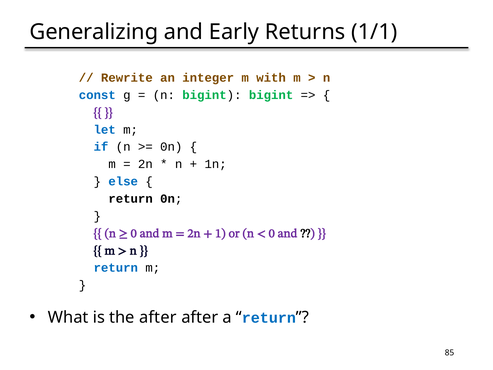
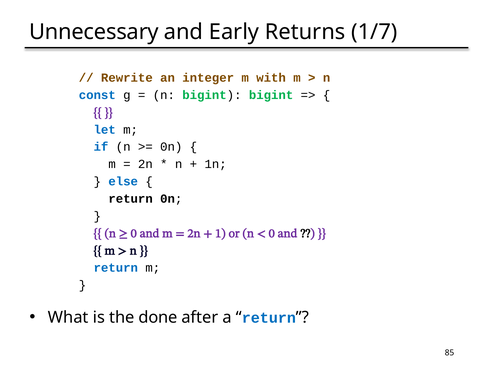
Generalizing: Generalizing -> Unnecessary
1/1: 1/1 -> 1/7
the after: after -> done
